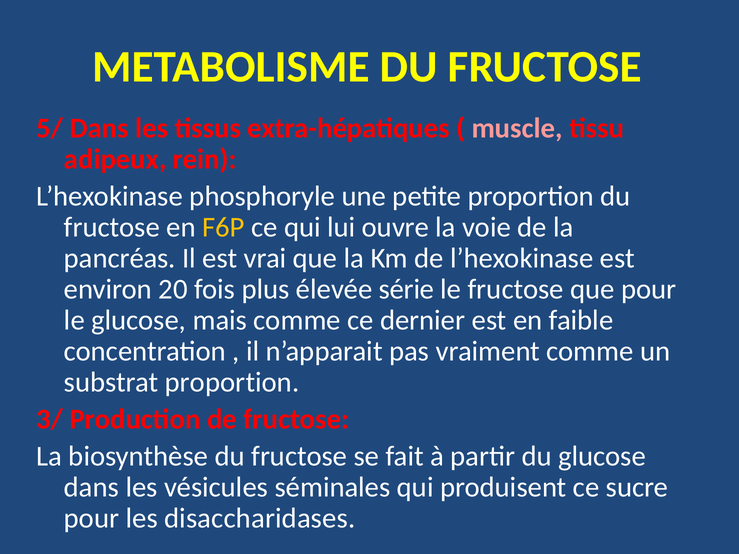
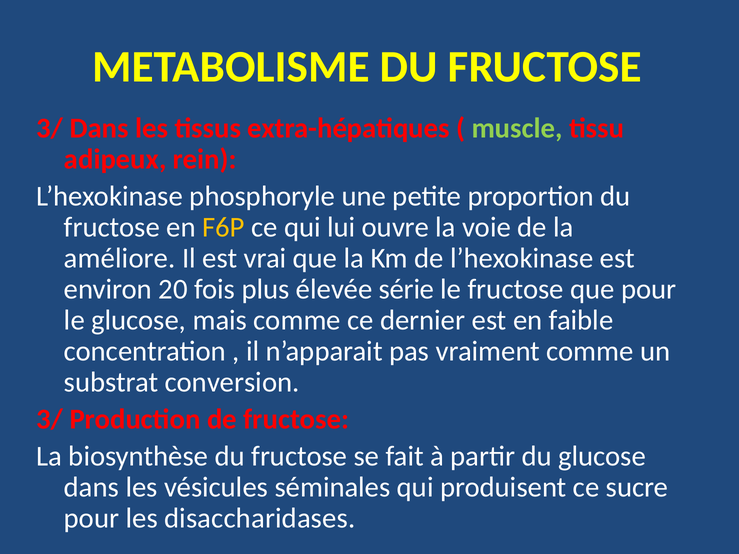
5/ at (50, 128): 5/ -> 3/
muscle colour: pink -> light green
pancréas: pancréas -> améliore
substrat proportion: proportion -> conversion
